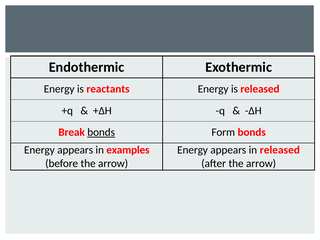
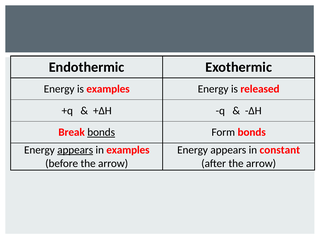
is reactants: reactants -> examples
appears at (75, 150) underline: none -> present
in released: released -> constant
